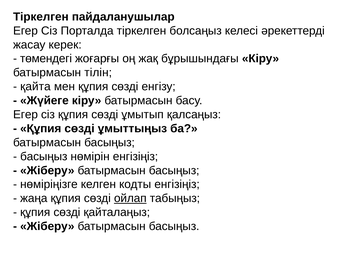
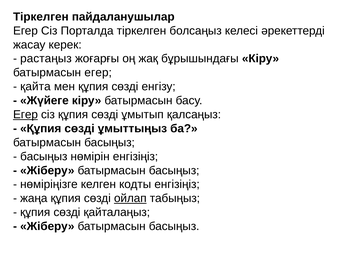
төмендегі: төмендегі -> растаңыз
батырмасын тілін: тілін -> егер
Егер at (25, 115) underline: none -> present
